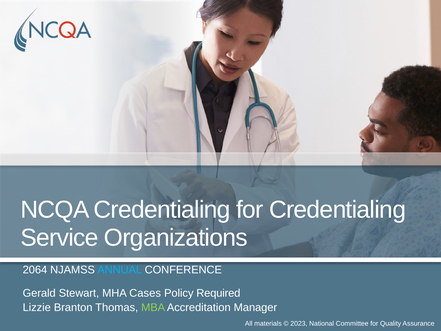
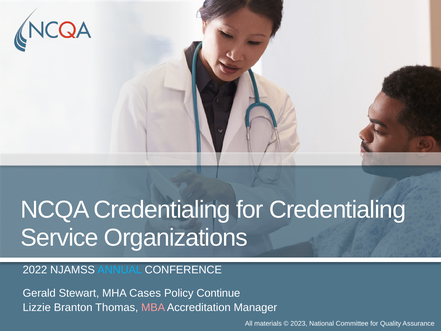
2064: 2064 -> 2022
Required: Required -> Continue
MBA colour: light green -> pink
